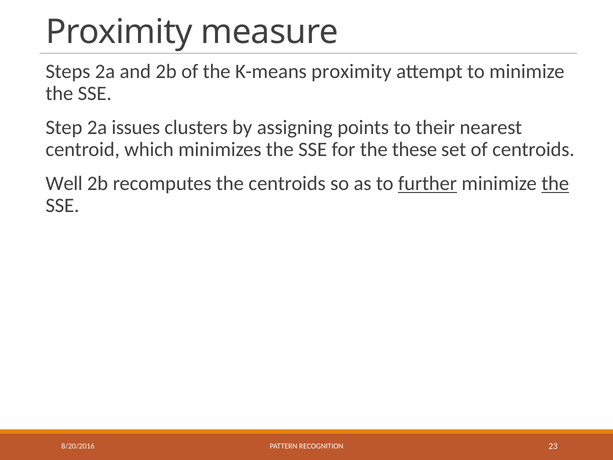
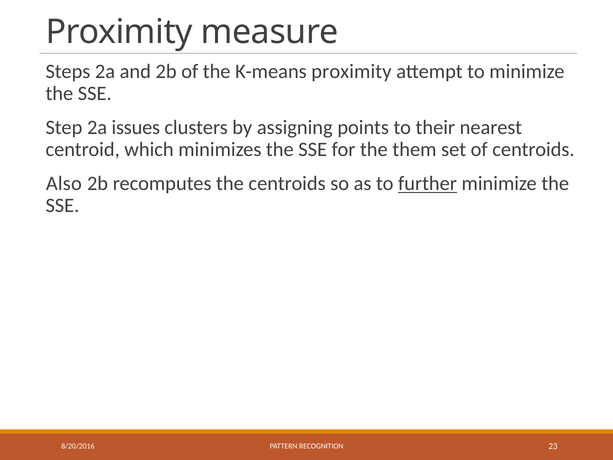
these: these -> them
Well: Well -> Also
the at (555, 184) underline: present -> none
